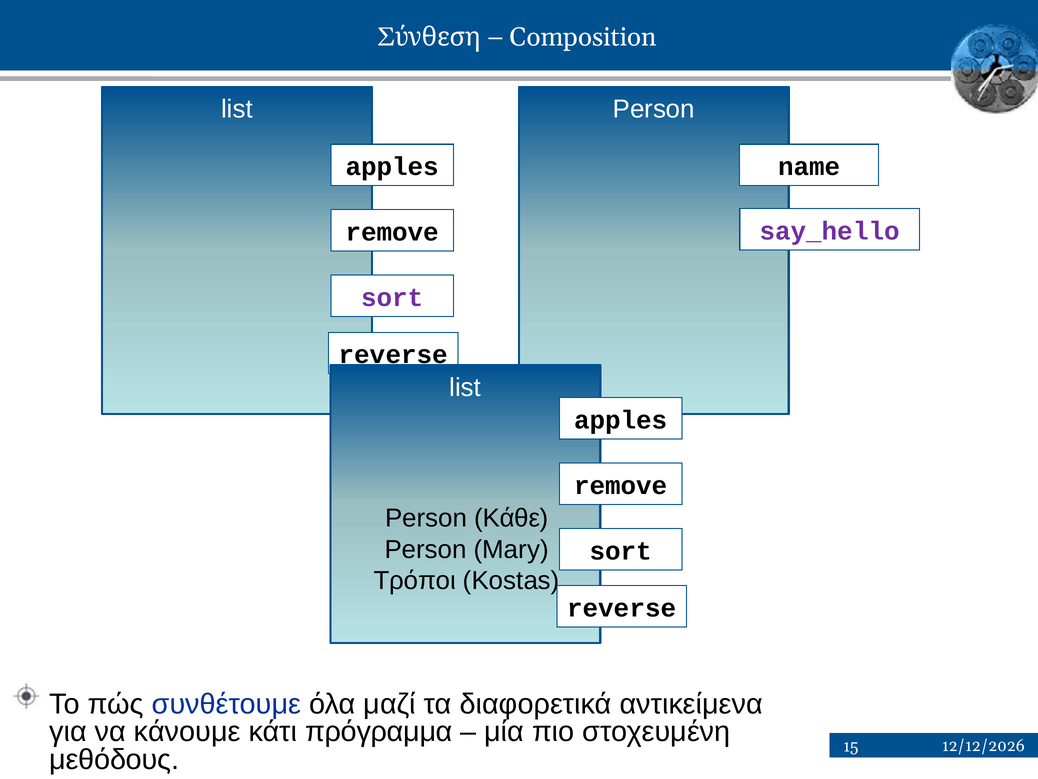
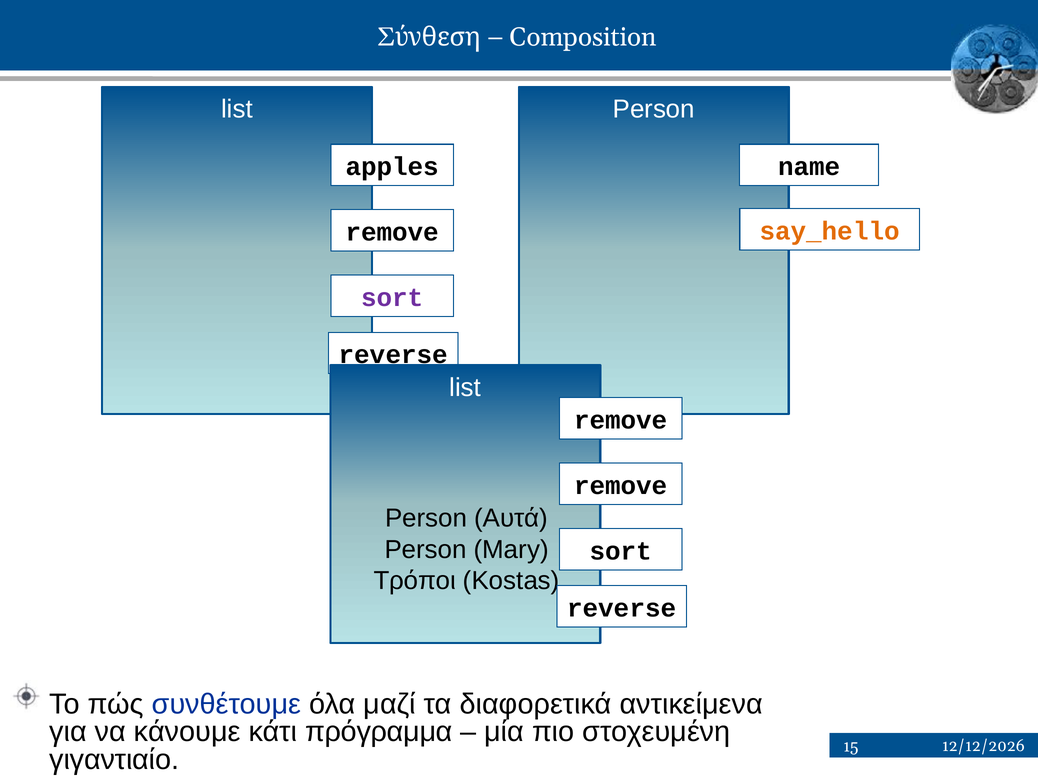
say_hello colour: purple -> orange
apples at (621, 420): apples -> remove
Κάθε: Κάθε -> Αυτά
μεθόδους: μεθόδους -> γιγαντιαίο
